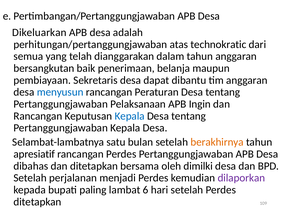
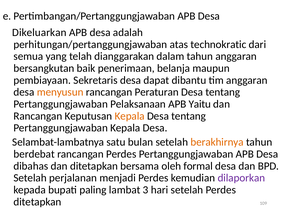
menyusun colour: blue -> orange
Ingin: Ingin -> Yaitu
Kepala at (130, 116) colour: blue -> orange
apresiatif: apresiatif -> berdebat
dimilki: dimilki -> formal
6: 6 -> 3
